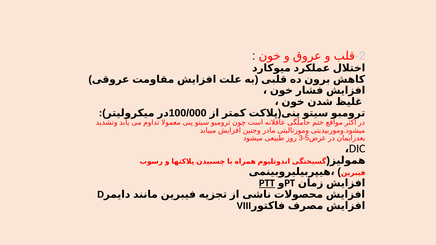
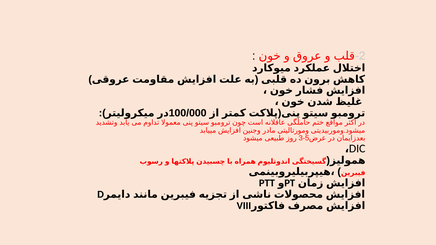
PTT underline: present -> none
